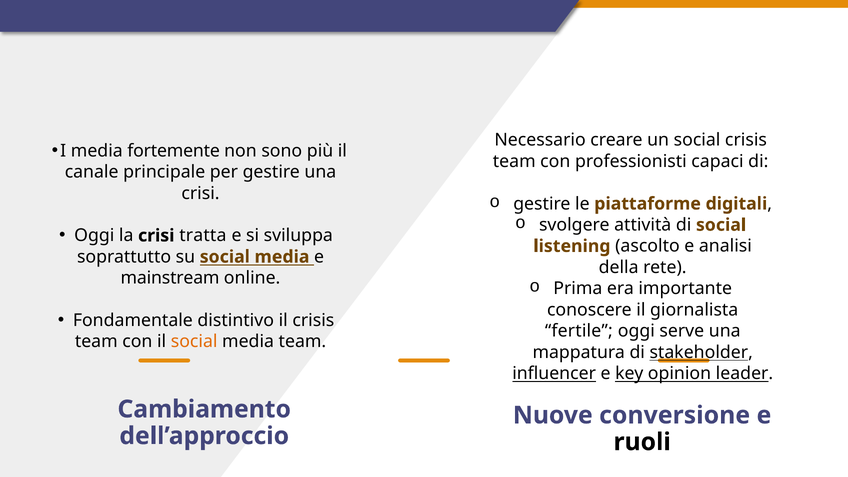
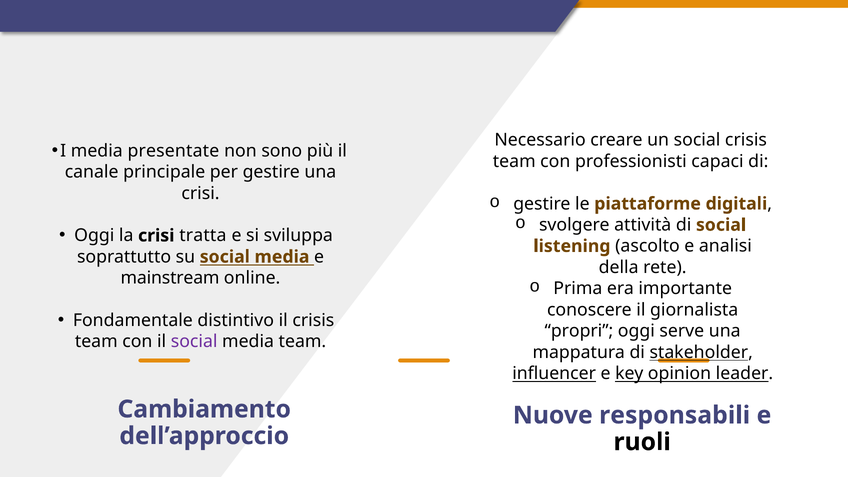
fortemente: fortemente -> presentate
fertile: fertile -> propri
social at (194, 342) colour: orange -> purple
conversione: conversione -> responsabili
